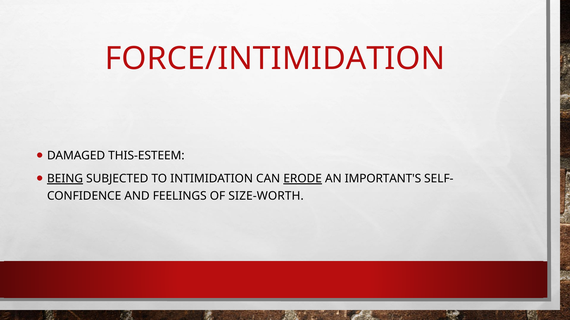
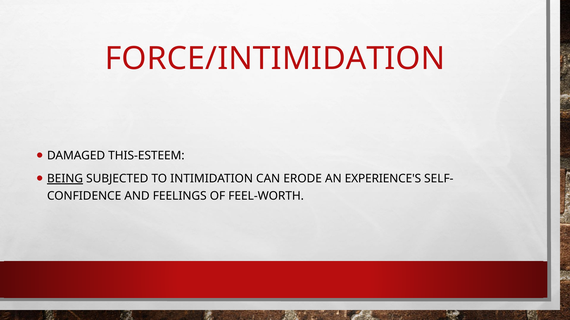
ERODE underline: present -> none
IMPORTANT'S: IMPORTANT'S -> EXPERIENCE'S
SIZE-WORTH: SIZE-WORTH -> FEEL-WORTH
